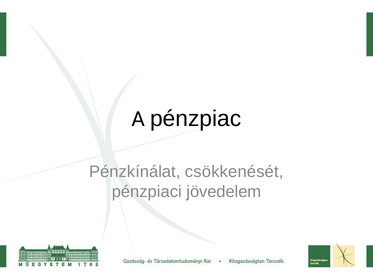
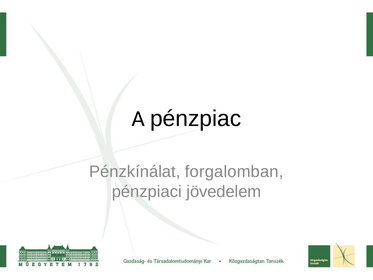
csökkenését: csökkenését -> forgalomban
